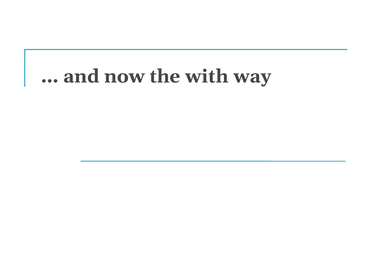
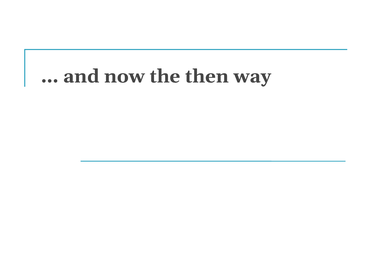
with: with -> then
